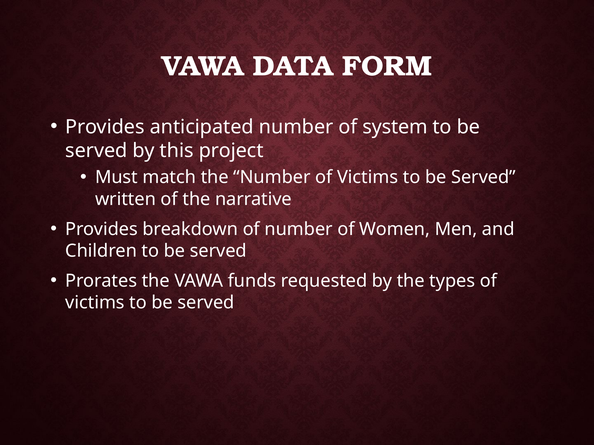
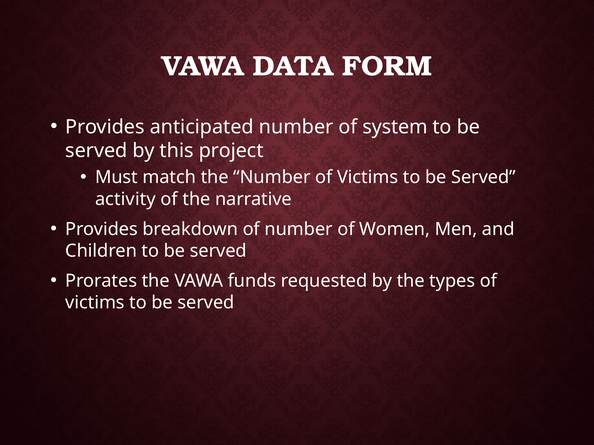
written: written -> activity
